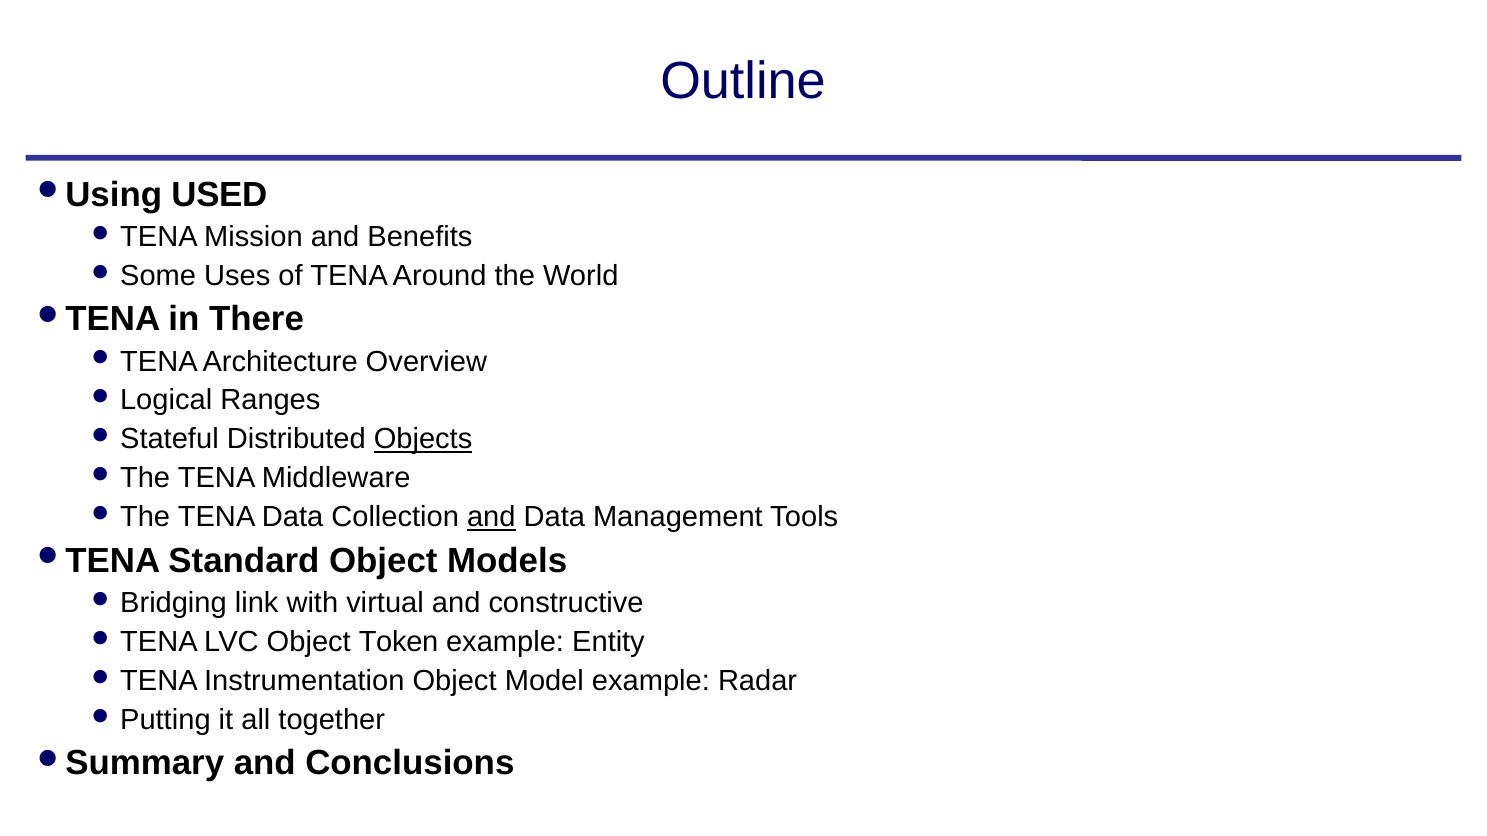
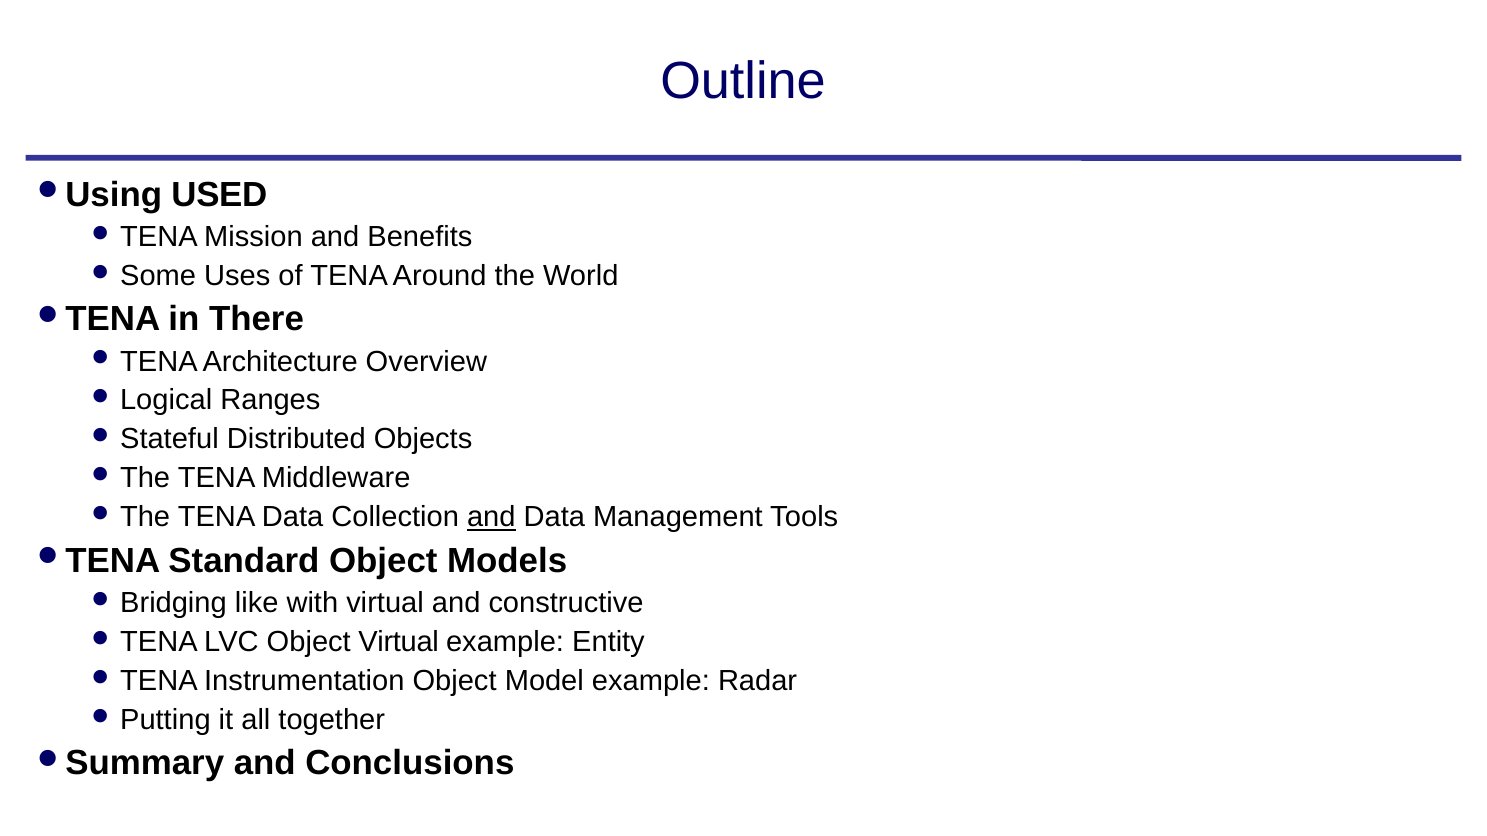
Objects underline: present -> none
link: link -> like
Object Token: Token -> Virtual
